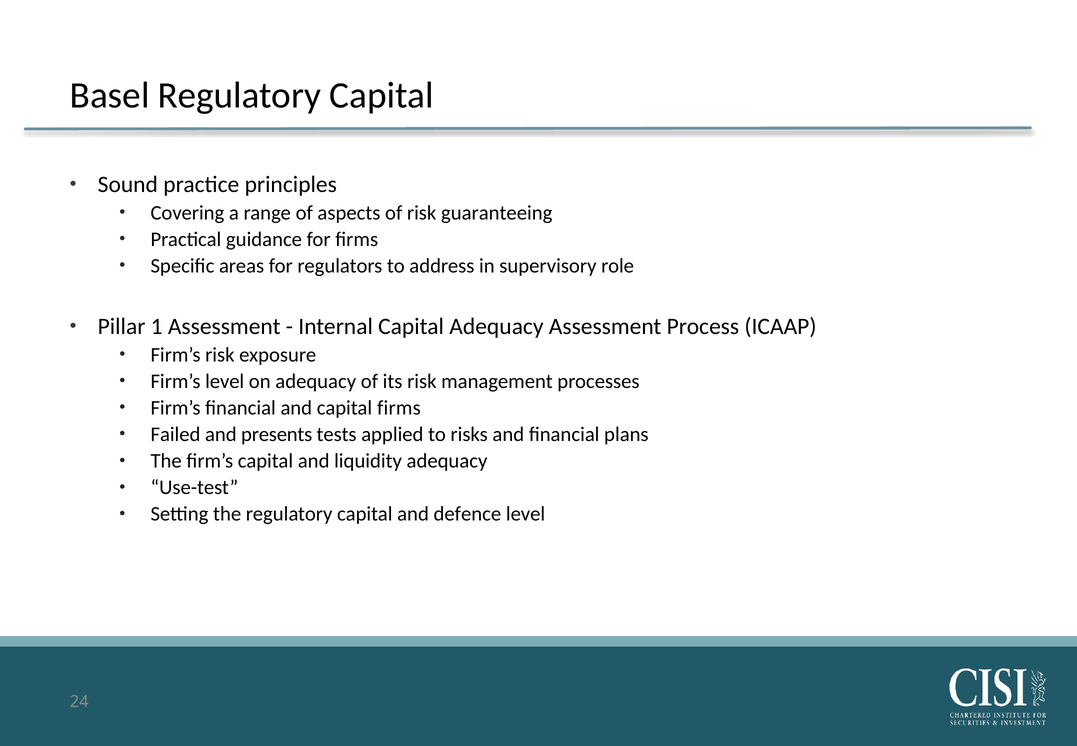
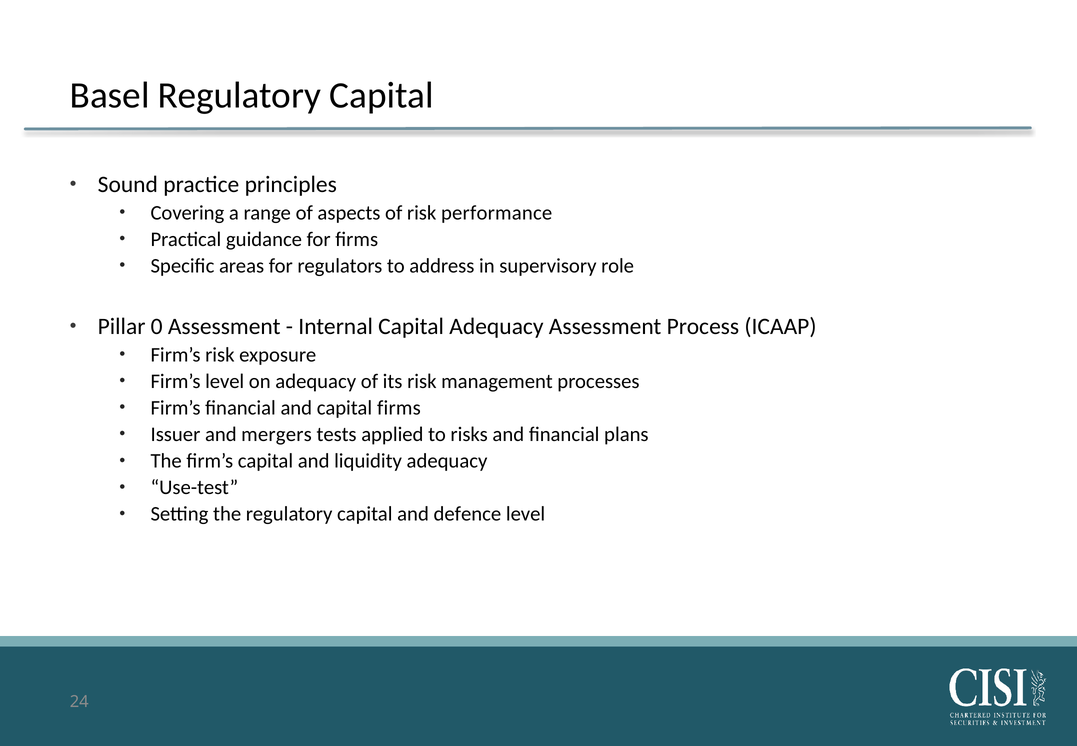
guaranteeing: guaranteeing -> performance
1: 1 -> 0
Failed: Failed -> Issuer
presents: presents -> mergers
